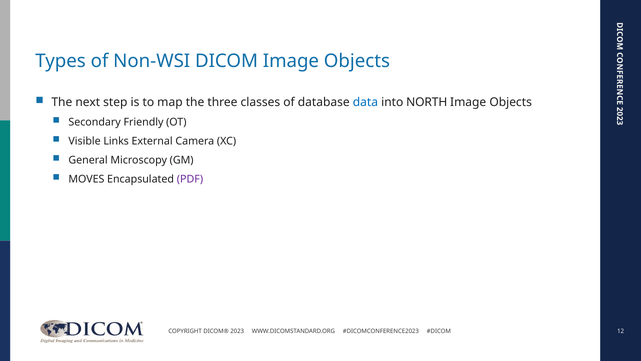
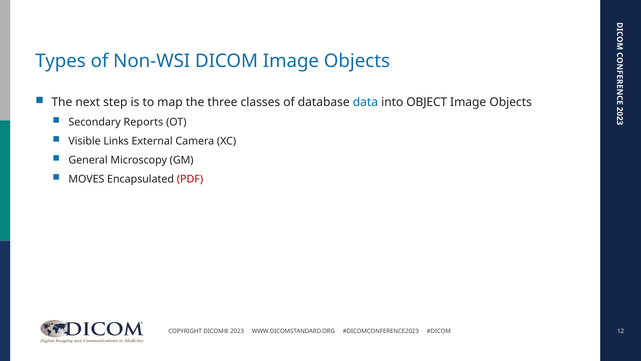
NORTH: NORTH -> OBJECT
Friendly: Friendly -> Reports
PDF colour: purple -> red
